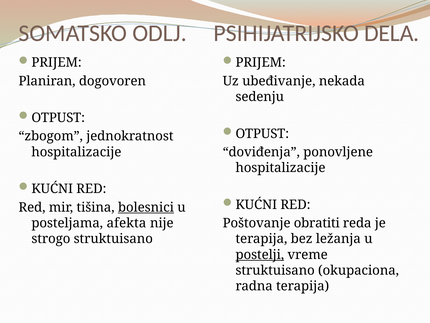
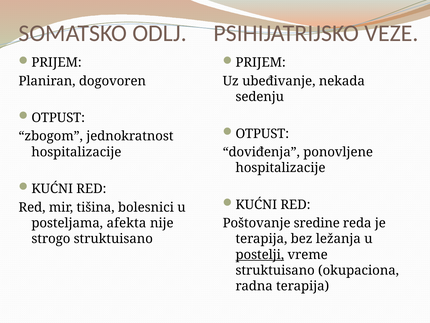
DELA: DELA -> VEZE
bolesnici underline: present -> none
obratiti: obratiti -> sredine
